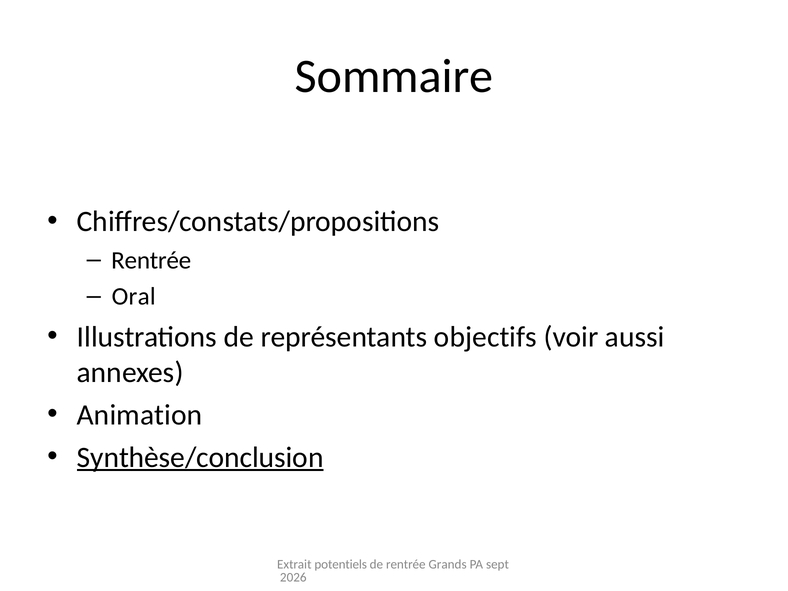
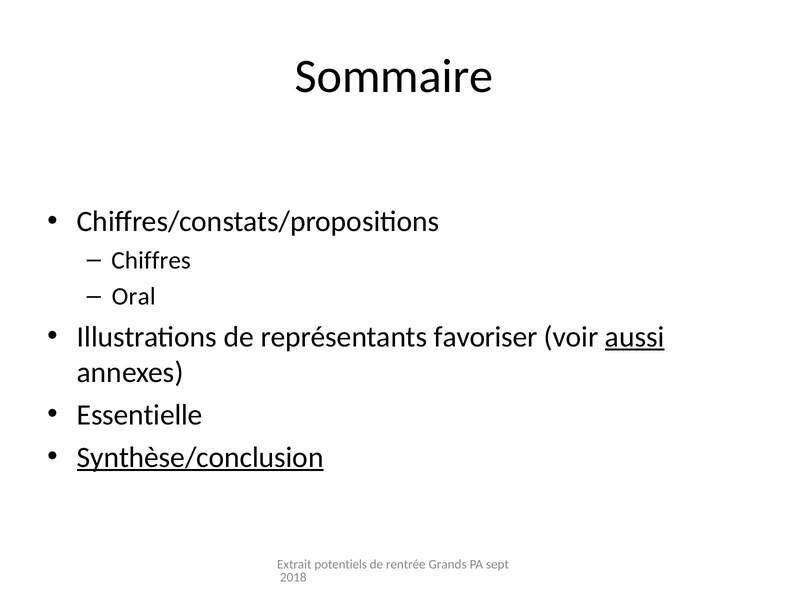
Rentrée at (151, 260): Rentrée -> Chiffres
objectifs: objectifs -> favoriser
aussi underline: none -> present
Animation: Animation -> Essentielle
2026: 2026 -> 2018
